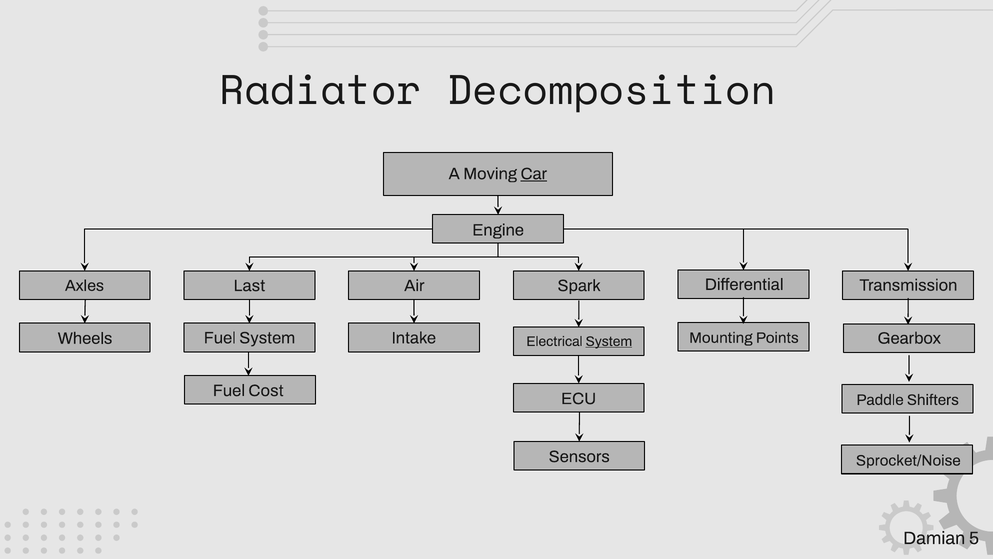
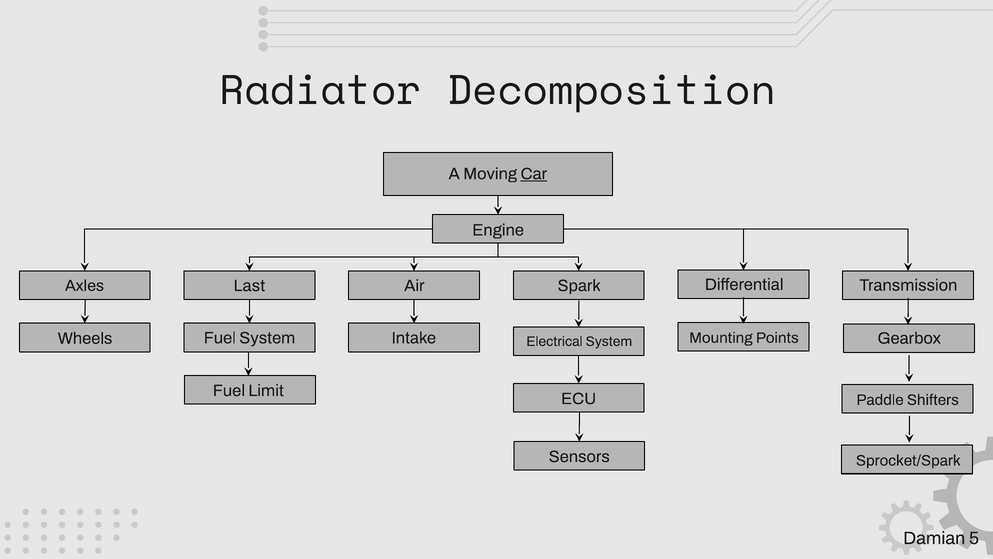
System at (609, 341) underline: present -> none
Cost: Cost -> Limit
Sprocket/Noise: Sprocket/Noise -> Sprocket/Spark
